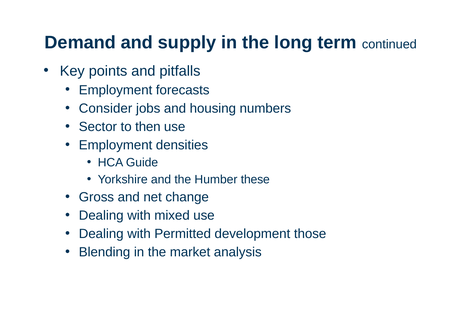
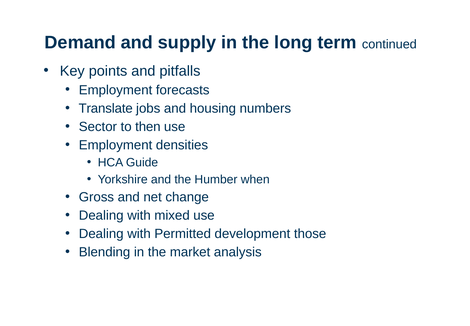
Consider: Consider -> Translate
these: these -> when
